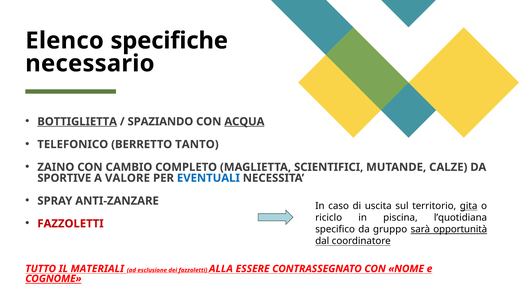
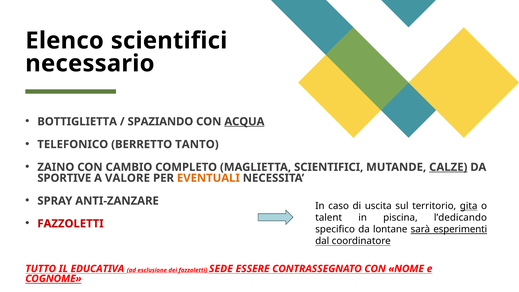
Elenco specifiche: specifiche -> scientifici
BOTTIGLIETTA underline: present -> none
CALZE underline: none -> present
EVENTUALI colour: blue -> orange
riciclo: riciclo -> talent
l’quotidiana: l’quotidiana -> l’dedicando
gruppo: gruppo -> lontane
opportunità: opportunità -> esperimenti
MATERIALI: MATERIALI -> EDUCATIVA
ALLA: ALLA -> SEDE
